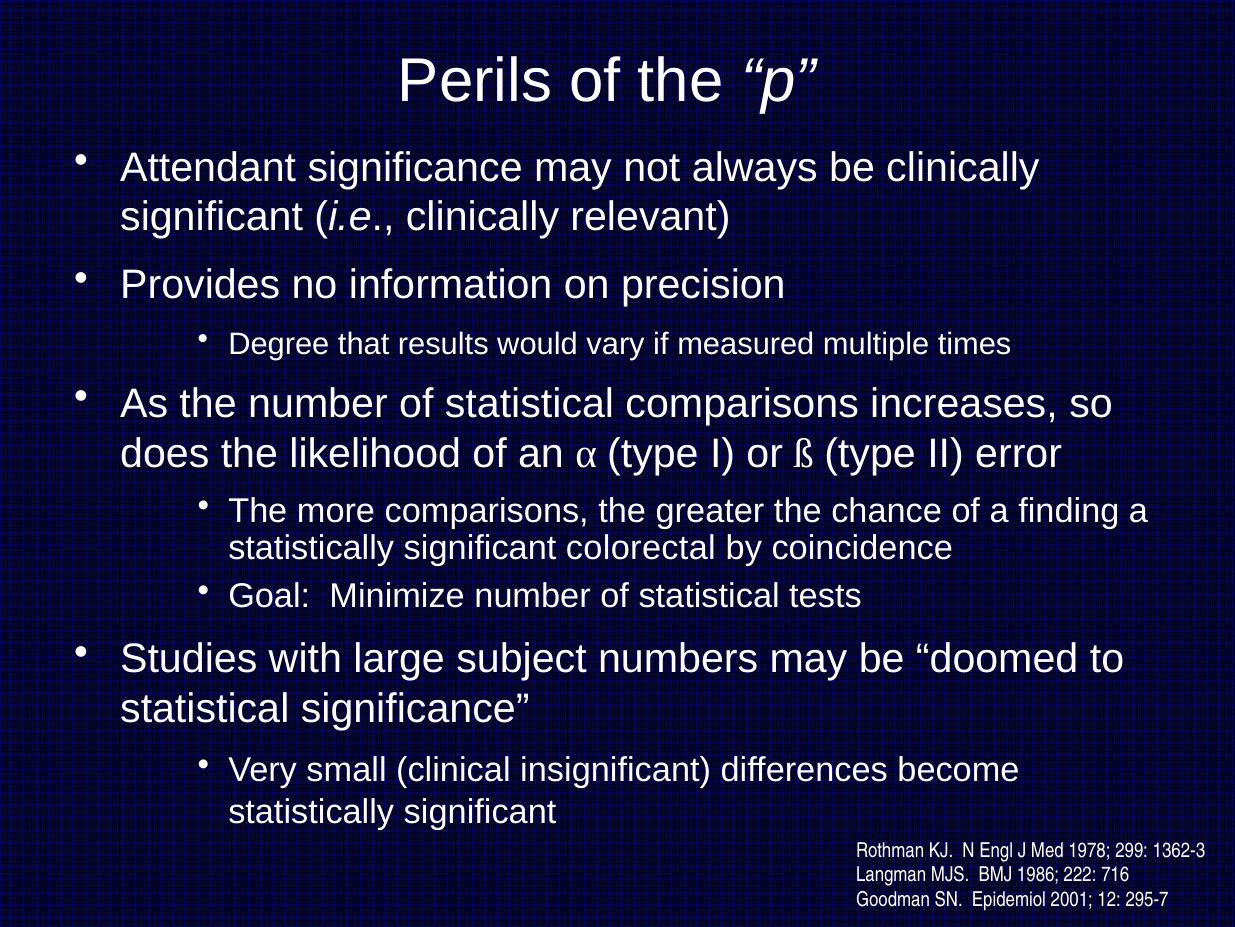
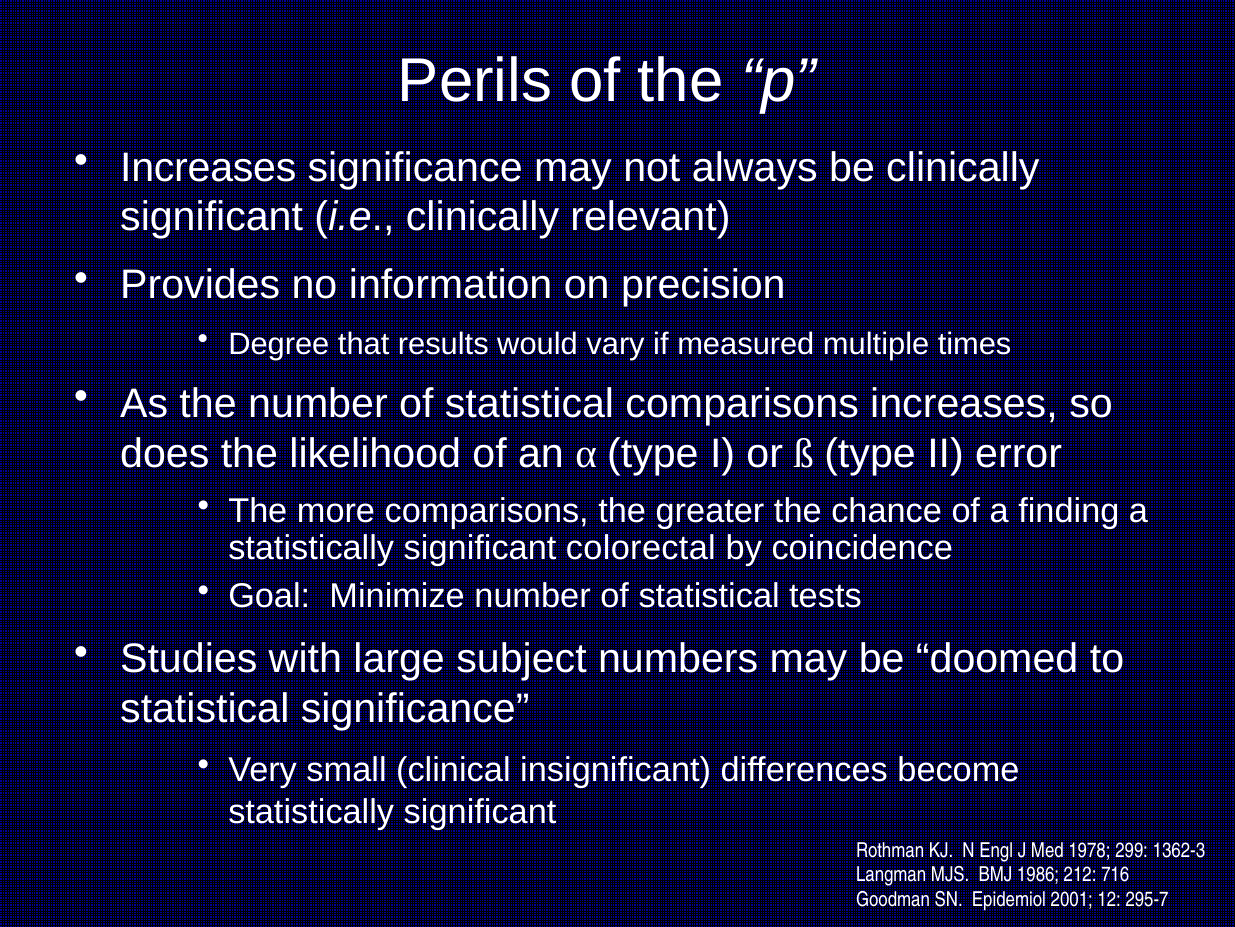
Attendant at (208, 168): Attendant -> Increases
222: 222 -> 212
